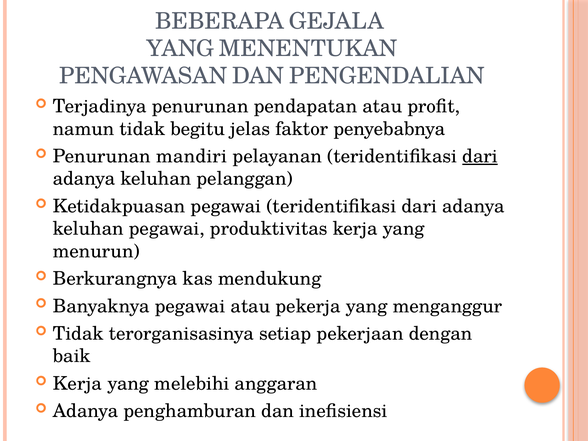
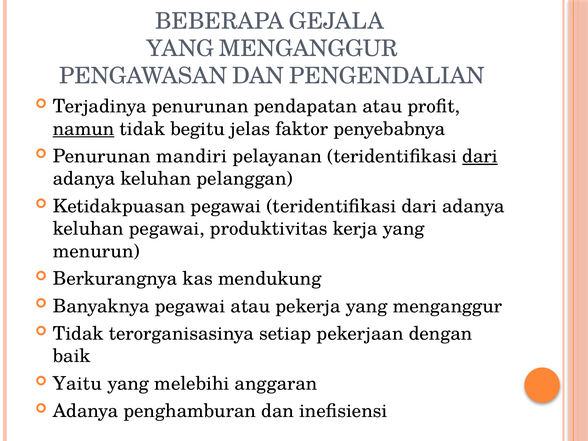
MENENTUKAN at (308, 49): MENENTUKAN -> MENGANGGUR
namun underline: none -> present
Kerja at (77, 384): Kerja -> Yaitu
